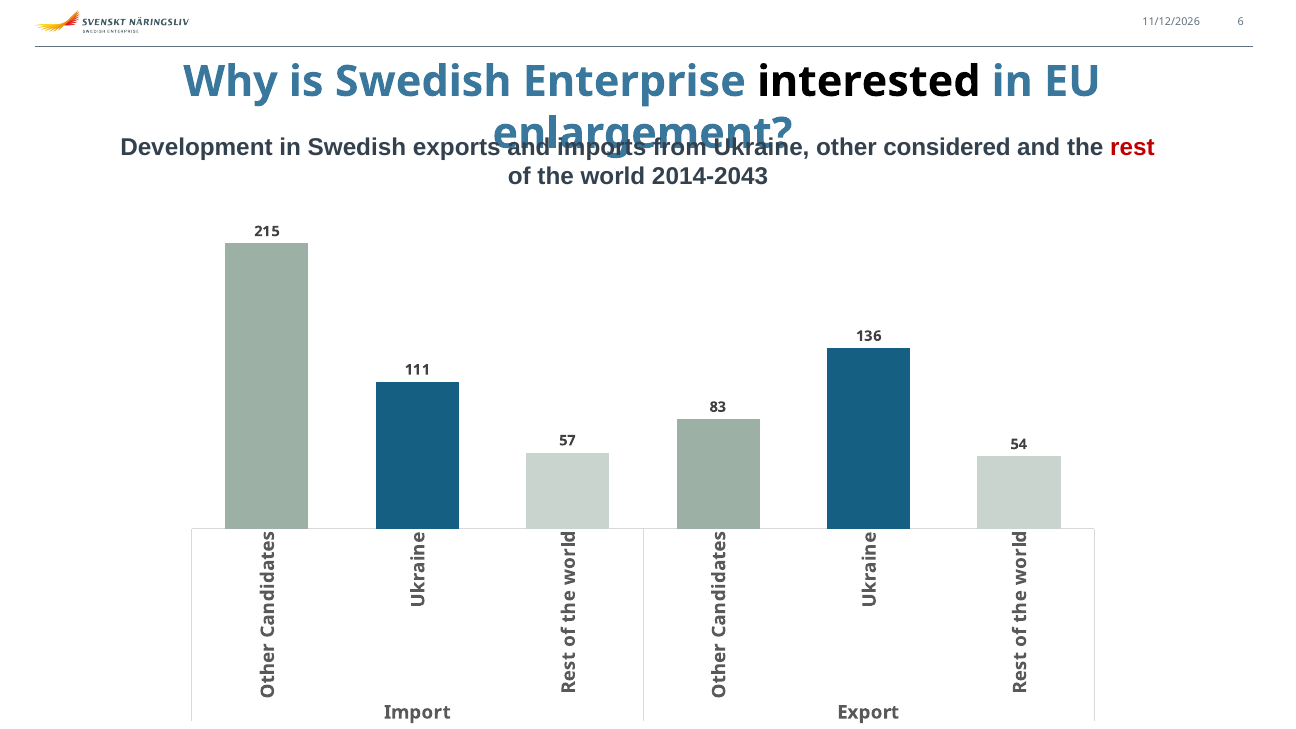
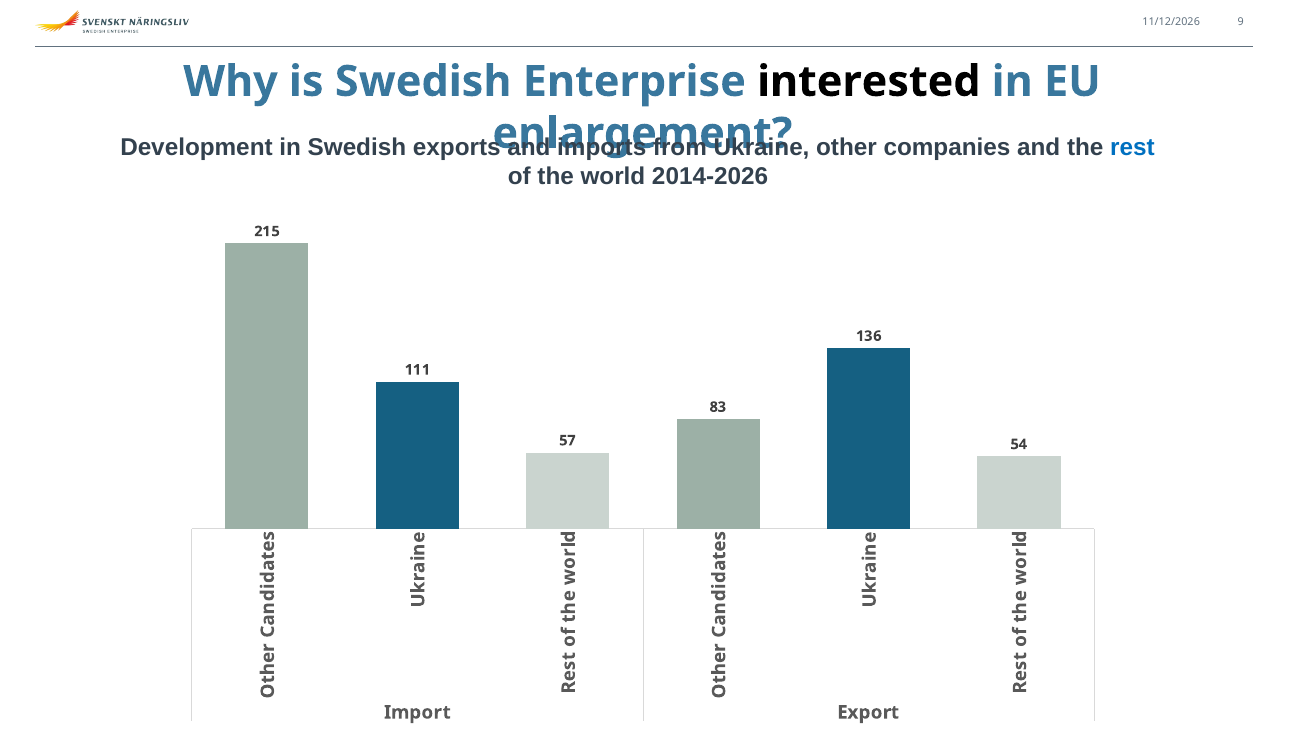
6: 6 -> 9
considered: considered -> companies
rest colour: red -> blue
2014-2043: 2014-2043 -> 2014-2026
